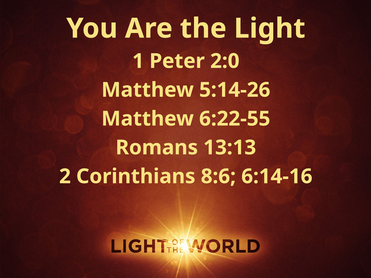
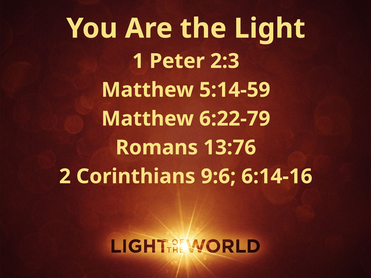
2:0: 2:0 -> 2:3
5:14-26: 5:14-26 -> 5:14-59
6:22-55: 6:22-55 -> 6:22-79
13:13: 13:13 -> 13:76
8:6: 8:6 -> 9:6
